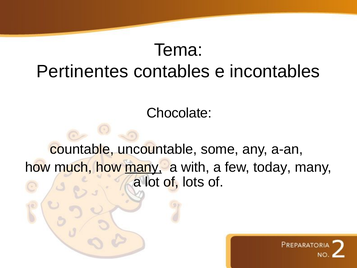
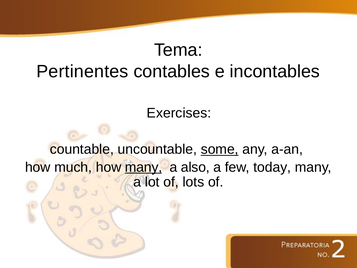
Chocolate: Chocolate -> Exercises
some underline: none -> present
with: with -> also
